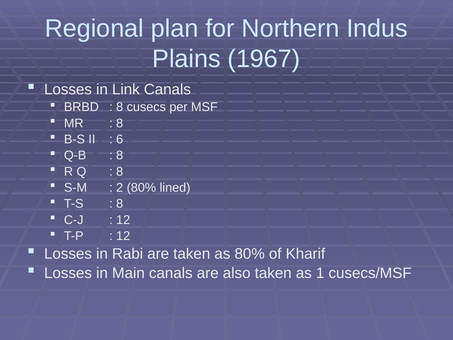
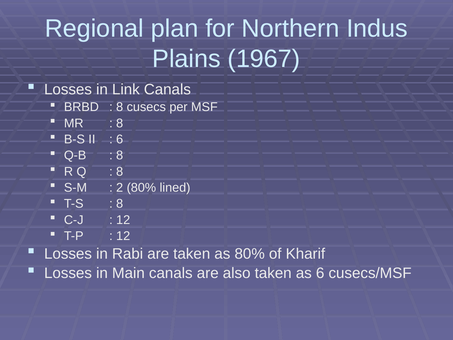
as 1: 1 -> 6
